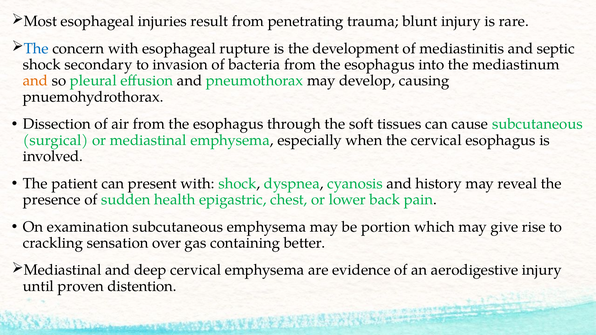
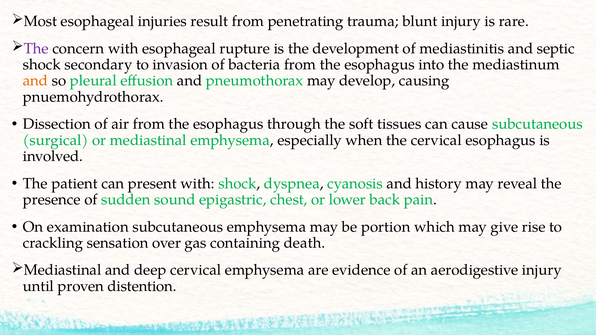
The at (36, 49) colour: blue -> purple
health: health -> sound
better: better -> death
